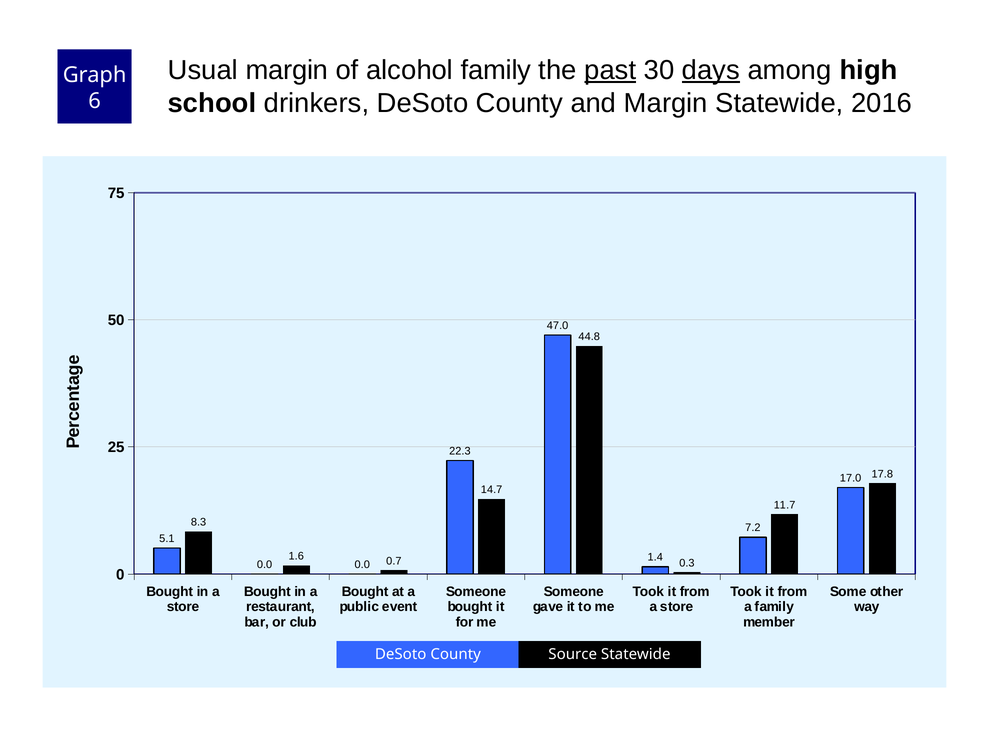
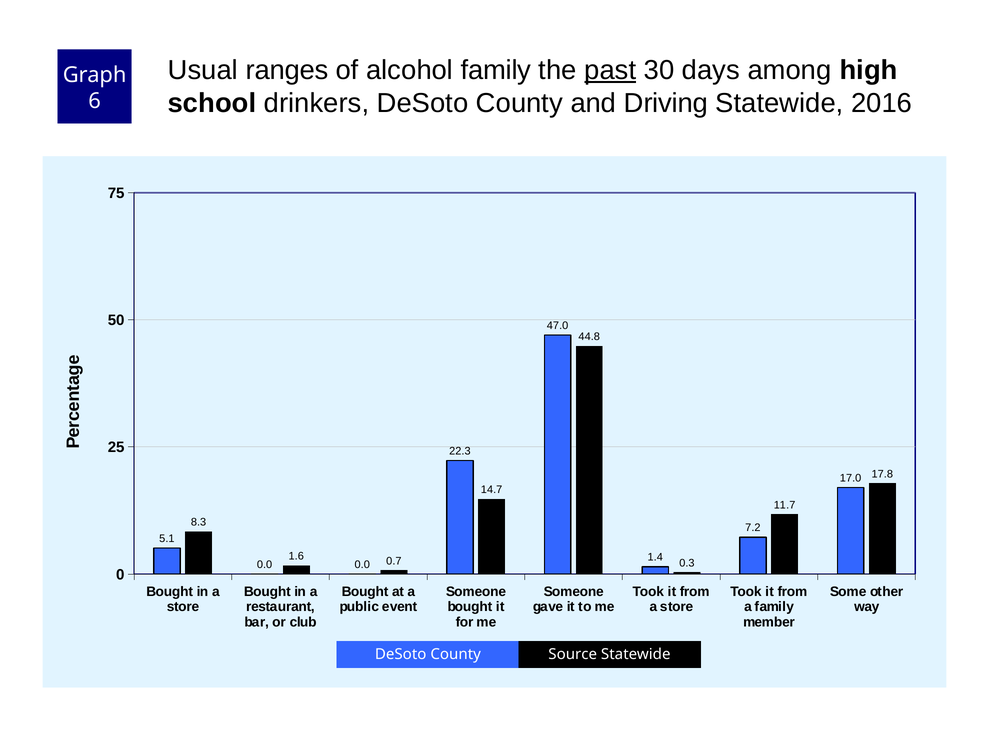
Usual margin: margin -> ranges
days underline: present -> none
and Margin: Margin -> Driving
